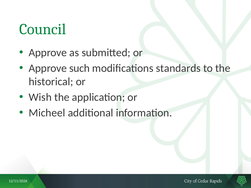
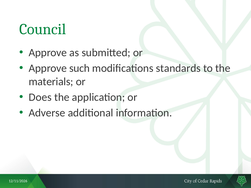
historical: historical -> materials
Wish: Wish -> Does
Micheel: Micheel -> Adverse
